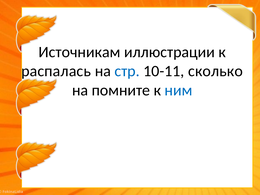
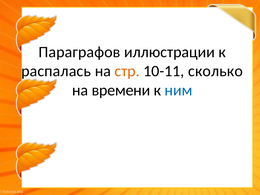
Источникам: Источникам -> Параграфов
стр colour: blue -> orange
помните: помните -> времени
